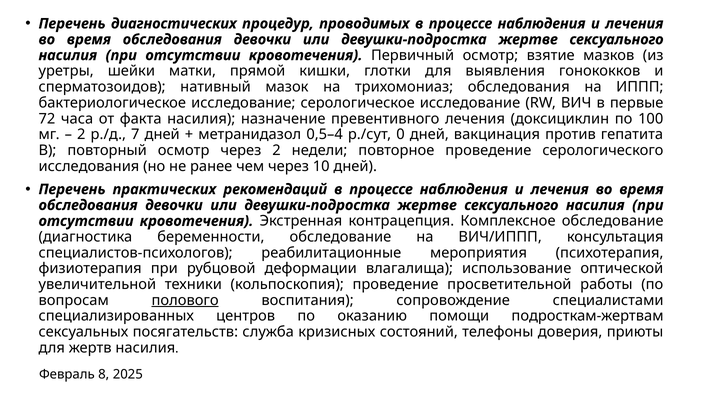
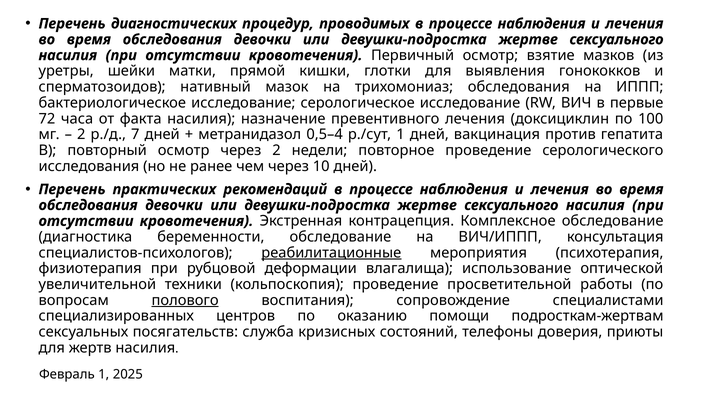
р./сут 0: 0 -> 1
реабилитационные underline: none -> present
Февраль 8: 8 -> 1
